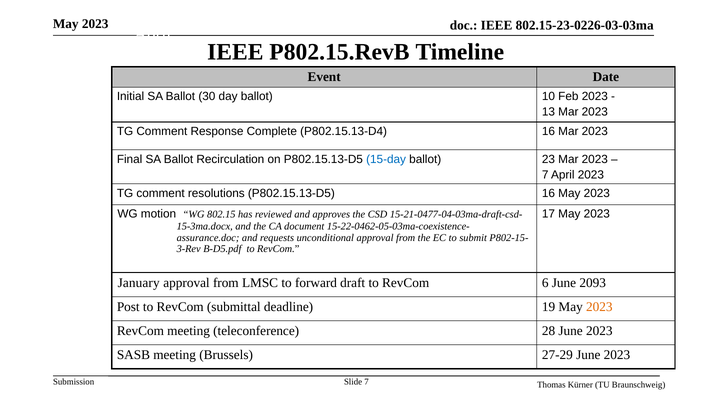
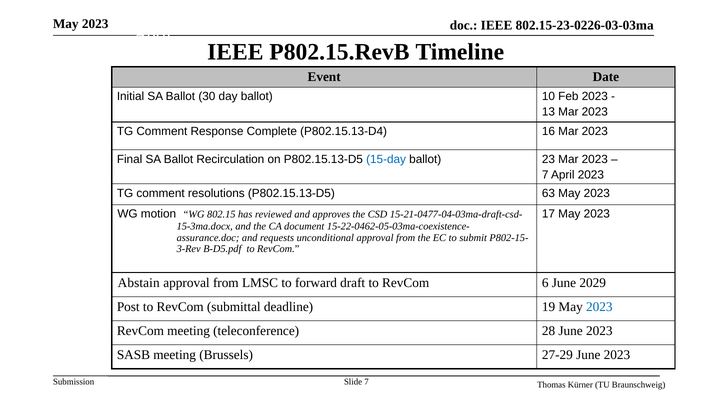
P802.15.13-D5 16: 16 -> 63
January: January -> Abstain
2093: 2093 -> 2029
2023 at (599, 307) colour: orange -> blue
